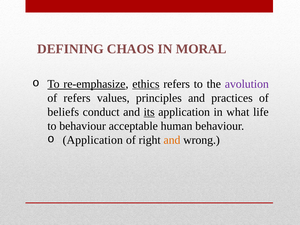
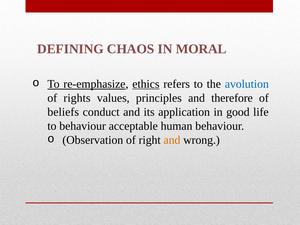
avolution colour: purple -> blue
of refers: refers -> rights
practices: practices -> therefore
its underline: present -> none
what: what -> good
Application at (93, 140): Application -> Observation
